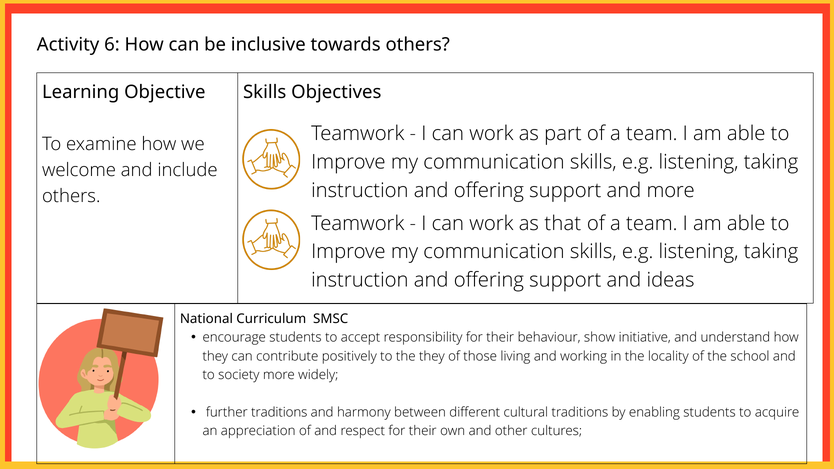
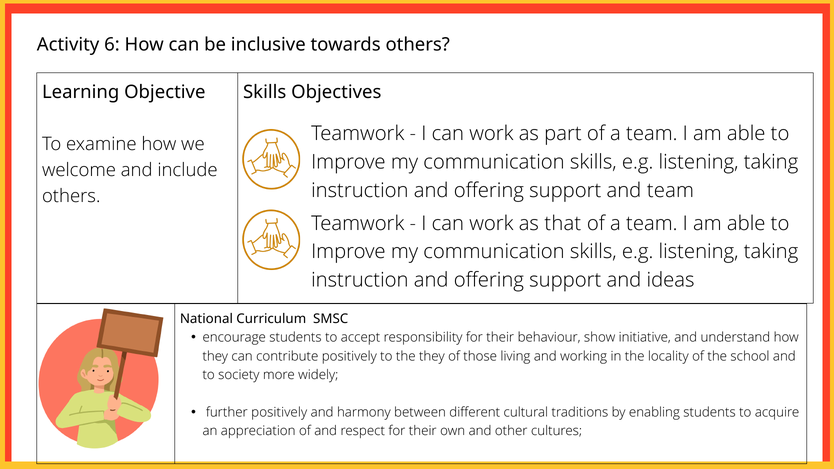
and more: more -> team
further traditions: traditions -> positively
